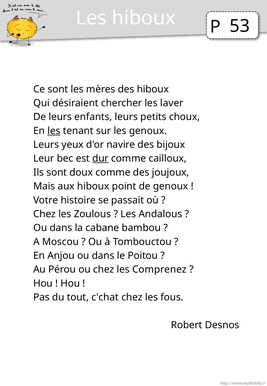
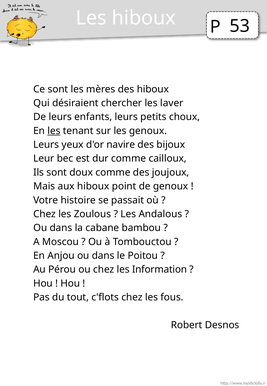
dur underline: present -> none
Comprenez: Comprenez -> Information
c'chat: c'chat -> c'flots
